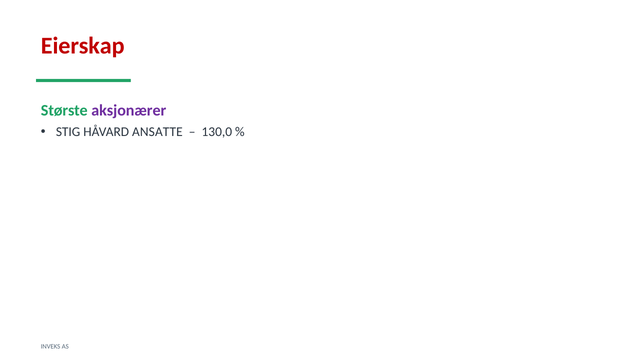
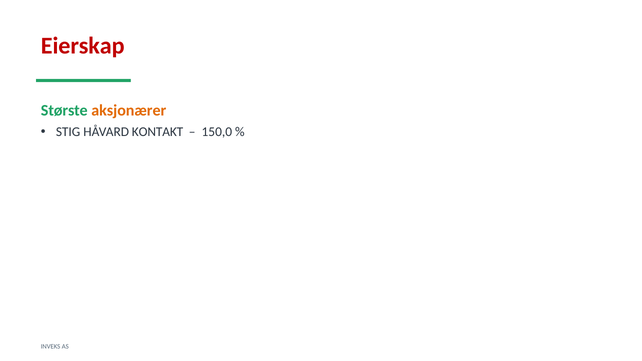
aksjonærer colour: purple -> orange
ANSATTE: ANSATTE -> KONTAKT
130,0: 130,0 -> 150,0
